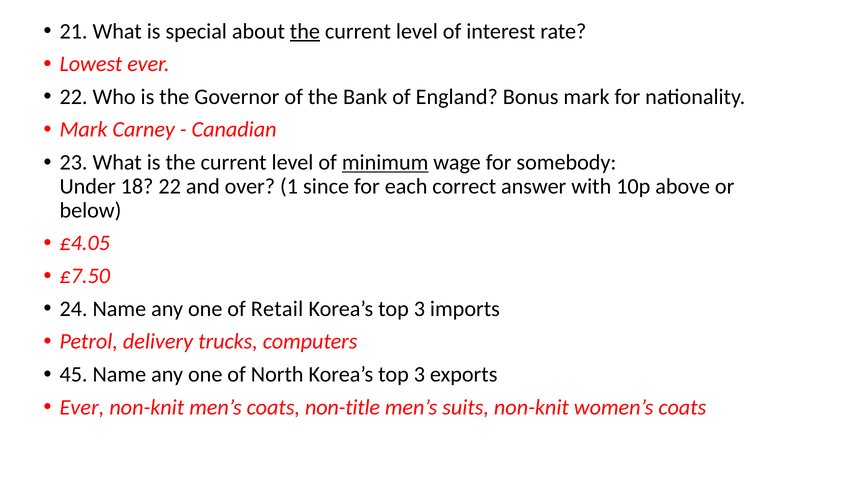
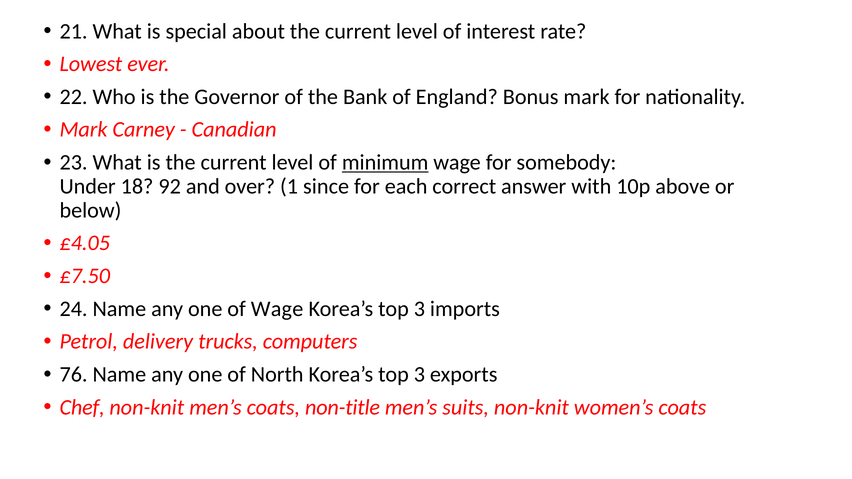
the at (305, 31) underline: present -> none
18 22: 22 -> 92
of Retail: Retail -> Wage
45: 45 -> 76
Ever at (82, 407): Ever -> Chef
